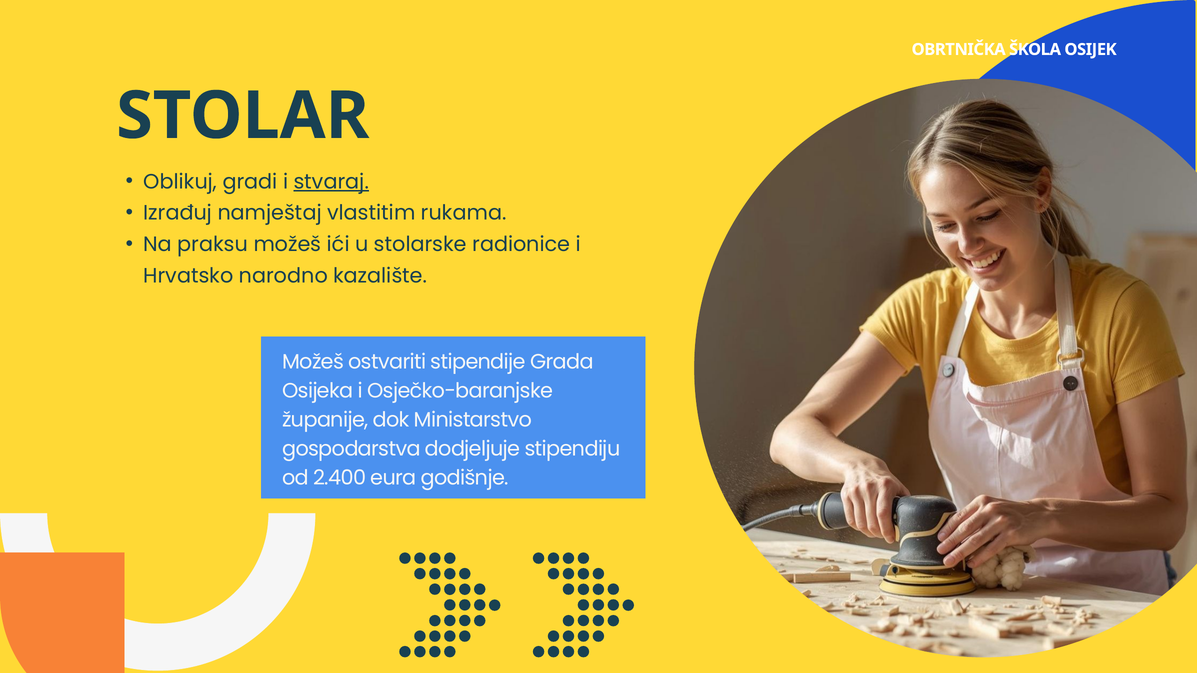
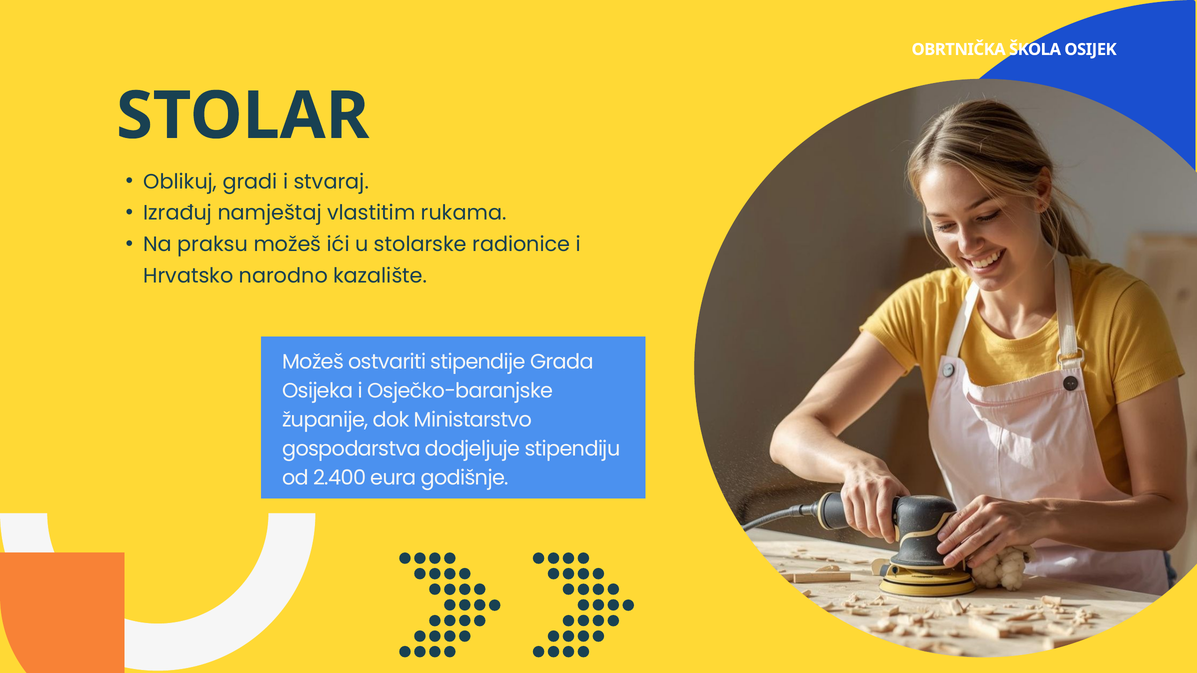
stvaraj underline: present -> none
